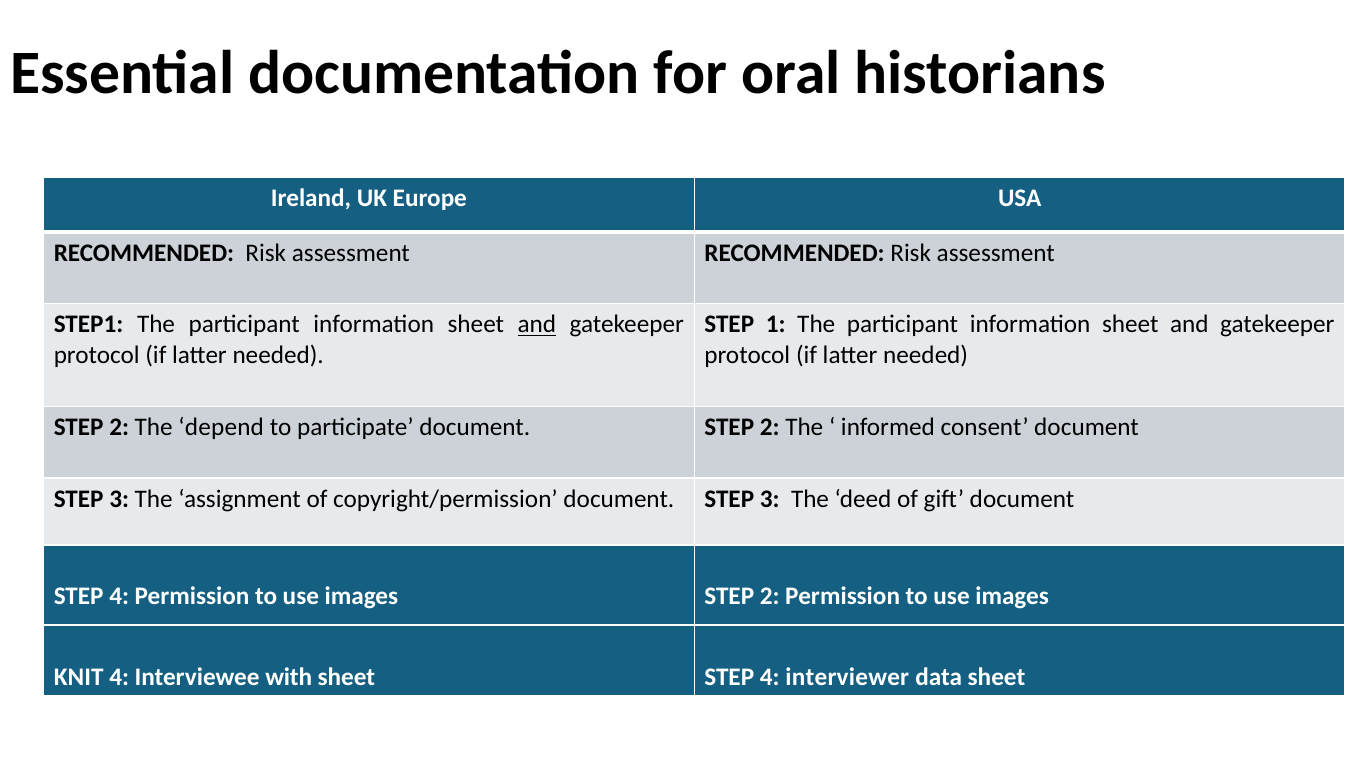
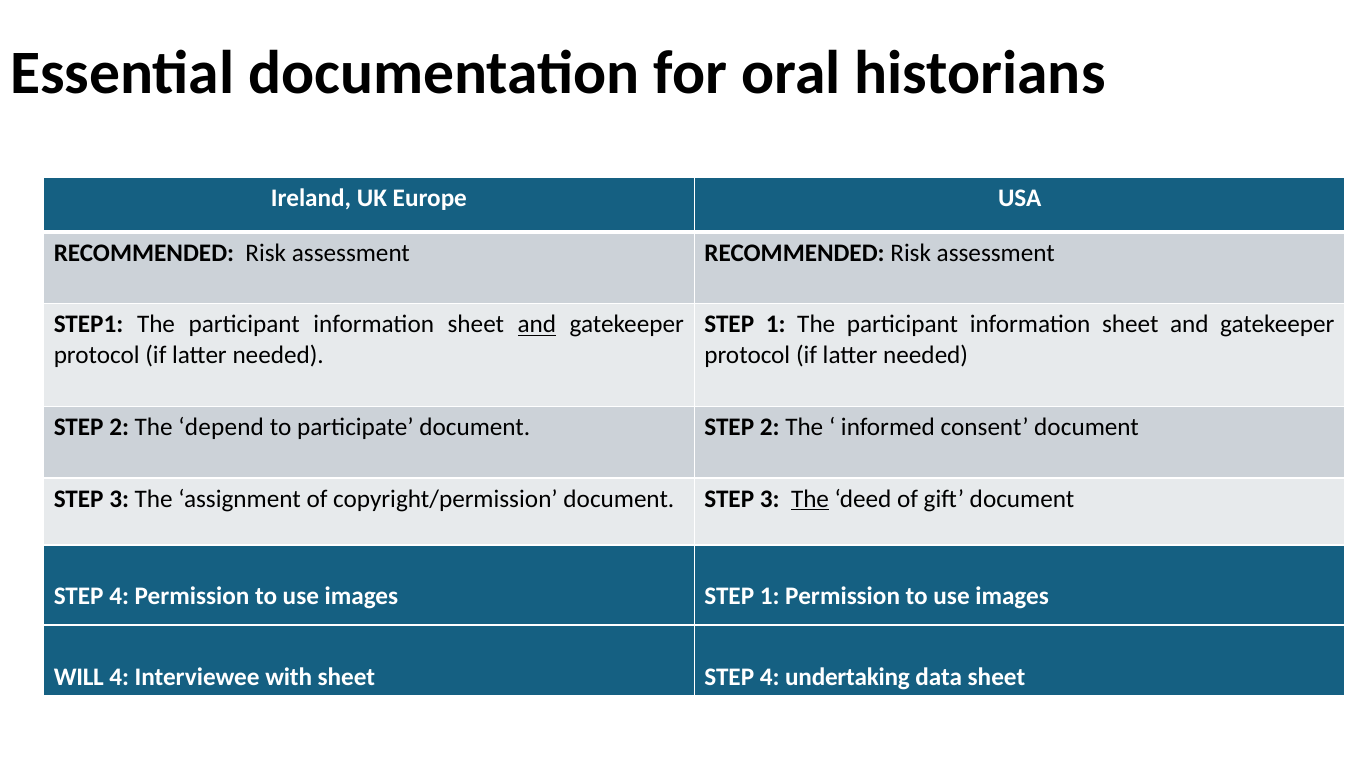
The at (810, 499) underline: none -> present
images STEP 2: 2 -> 1
KNIT: KNIT -> WILL
interviewer: interviewer -> undertaking
